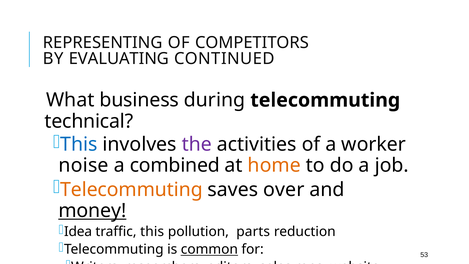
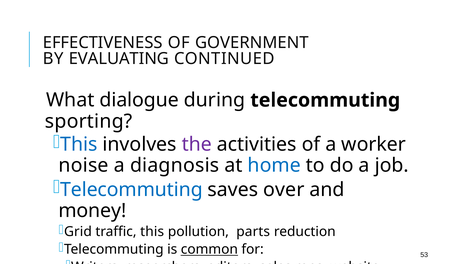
REPRESENTING: REPRESENTING -> EFFECTIVENESS
COMPETITORS: COMPETITORS -> GOVERNMENT
business: business -> dialogue
technical: technical -> sporting
combined: combined -> diagnosis
home colour: orange -> blue
Telecommuting at (131, 189) colour: orange -> blue
money underline: present -> none
Idea: Idea -> Grid
